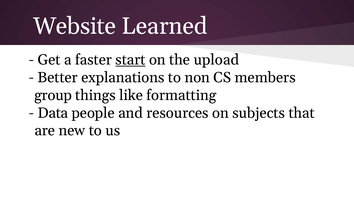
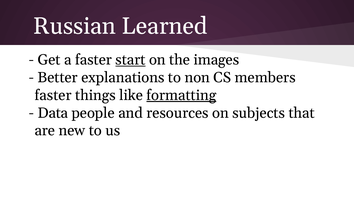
Website: Website -> Russian
upload: upload -> images
group at (53, 95): group -> faster
formatting underline: none -> present
